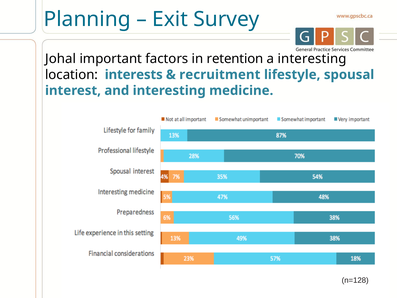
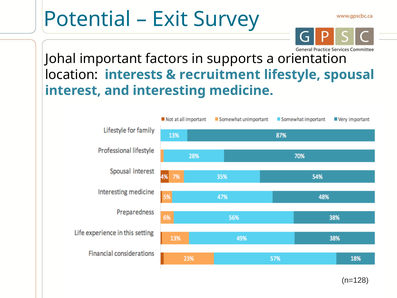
Planning: Planning -> Potential
retention: retention -> supports
a interesting: interesting -> orientation
